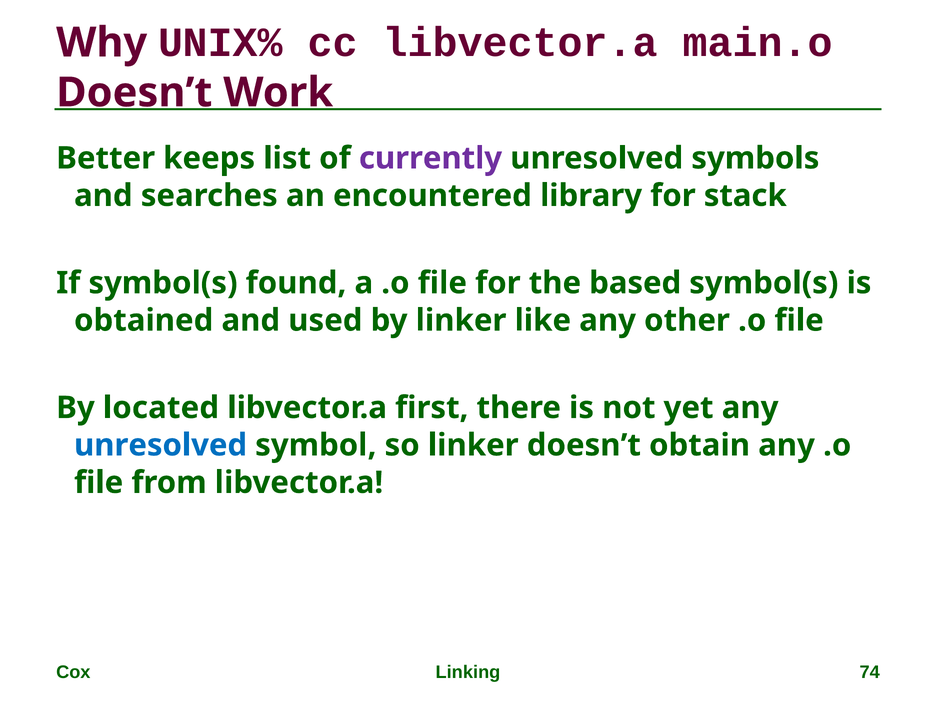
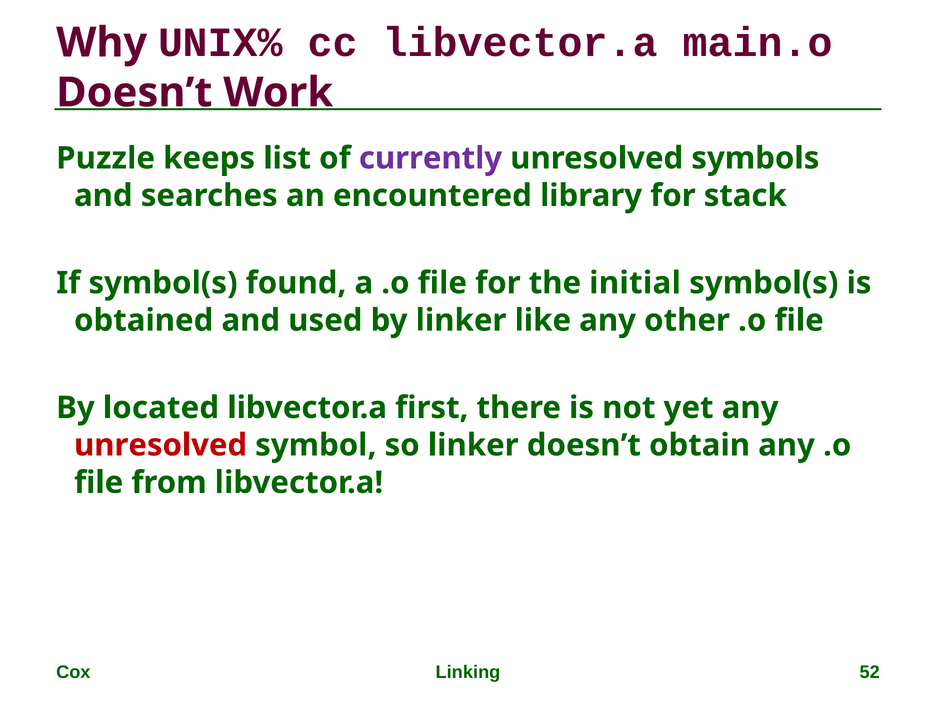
Better: Better -> Puzzle
based: based -> initial
unresolved at (161, 445) colour: blue -> red
74: 74 -> 52
